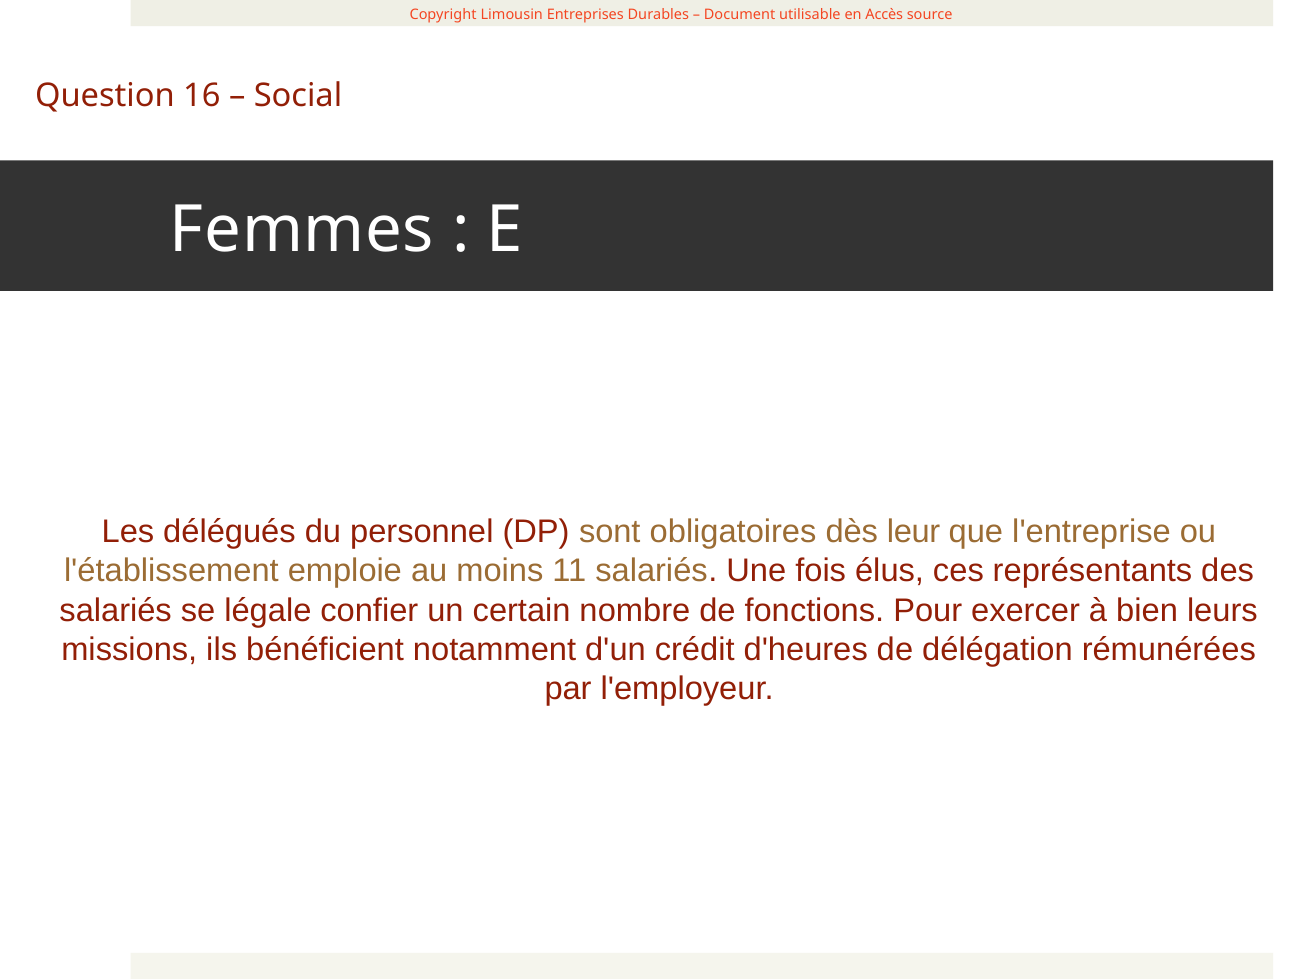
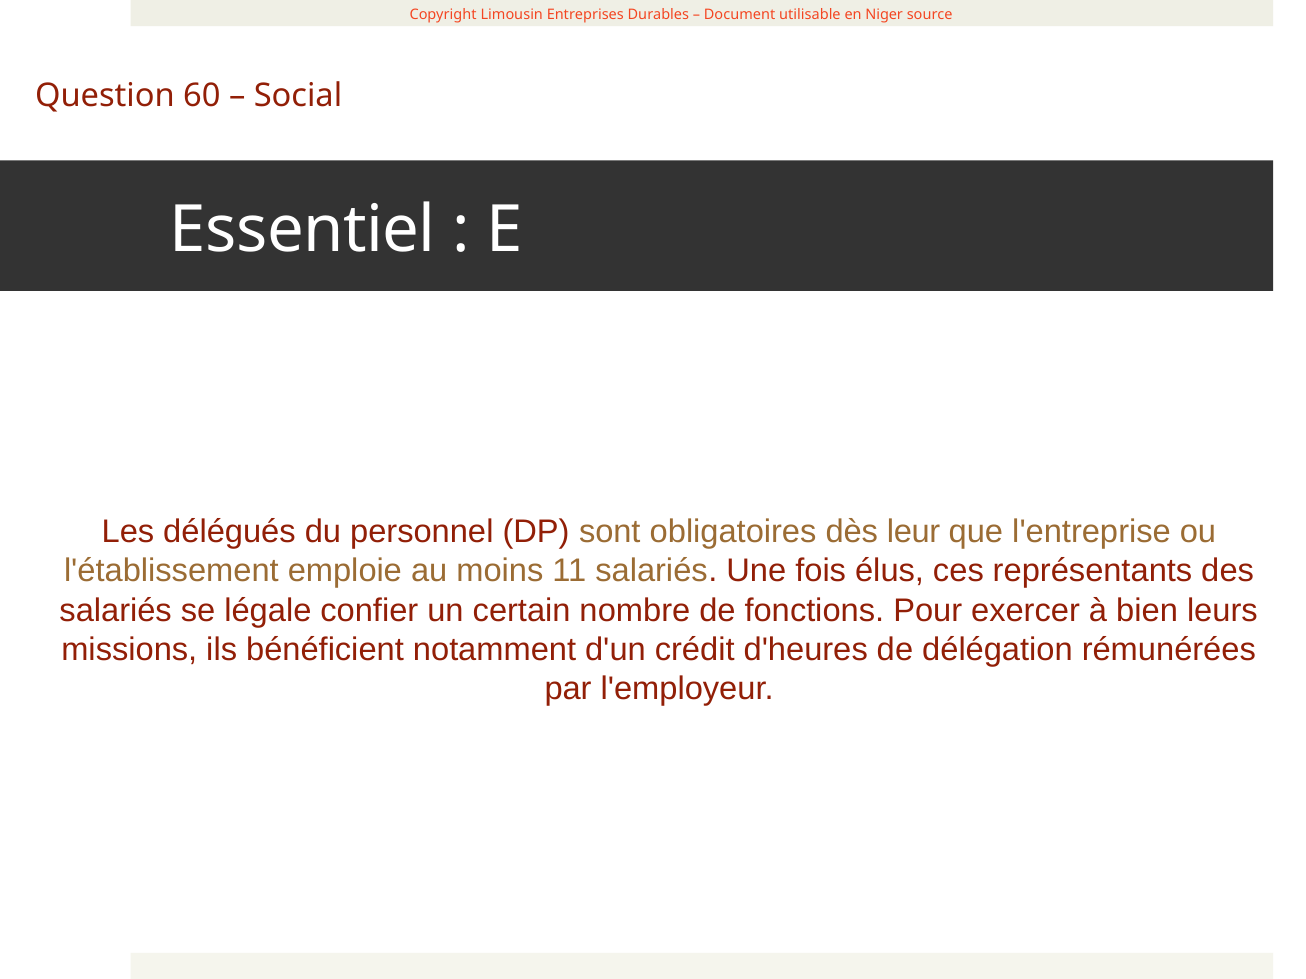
Accès: Accès -> Niger
16: 16 -> 60
Femmes: Femmes -> Essentiel
